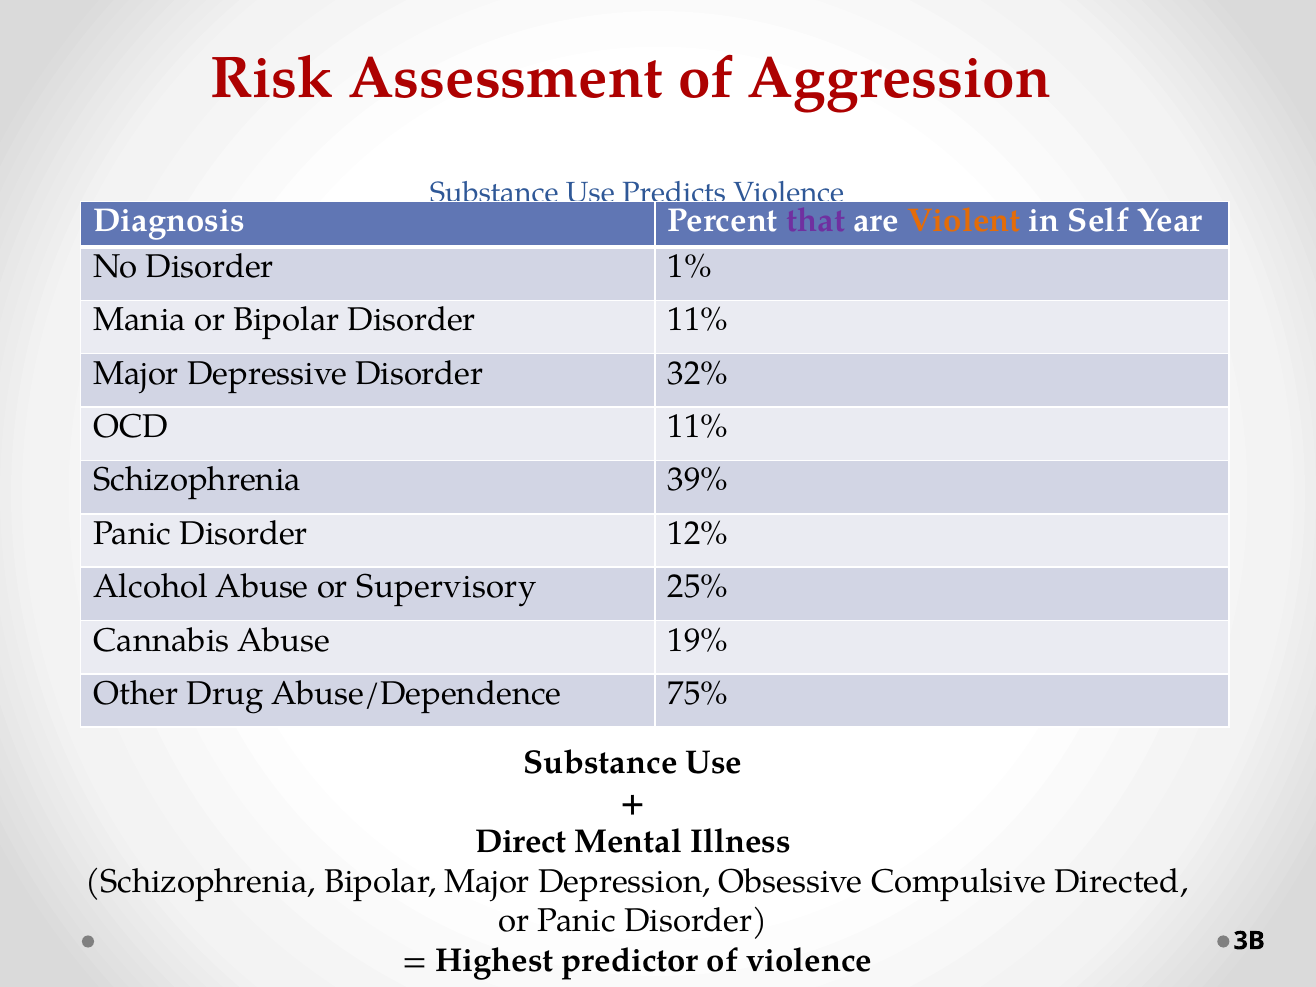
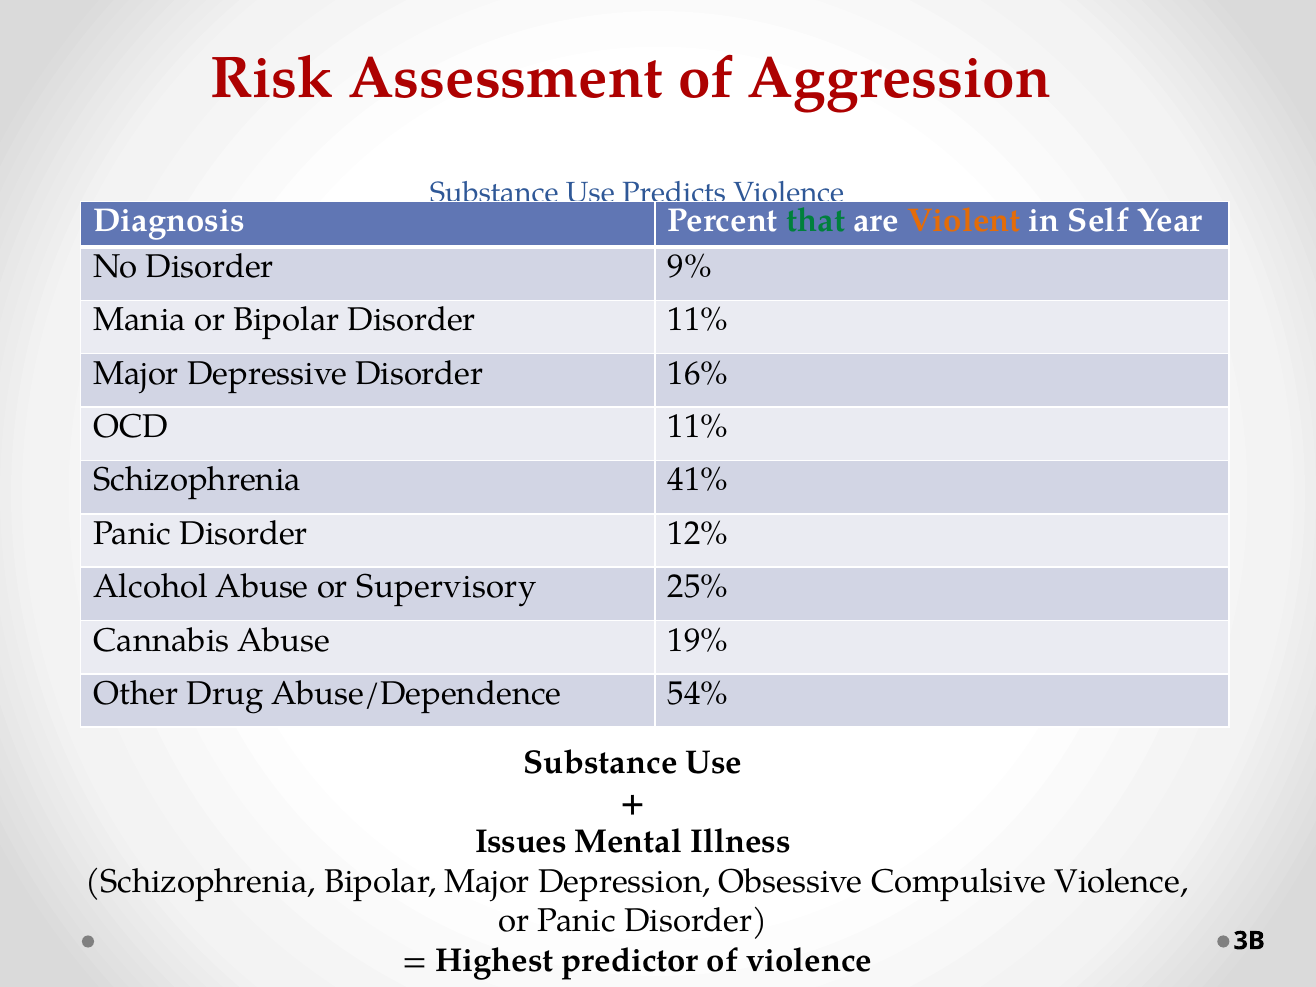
that colour: purple -> green
1%: 1% -> 9%
32%: 32% -> 16%
39%: 39% -> 41%
75%: 75% -> 54%
Direct: Direct -> Issues
Compulsive Directed: Directed -> Violence
